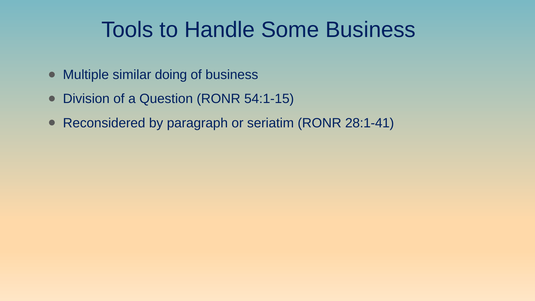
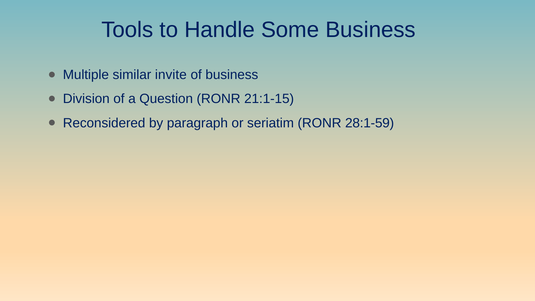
doing: doing -> invite
54:1-15: 54:1-15 -> 21:1-15
28:1-41: 28:1-41 -> 28:1-59
